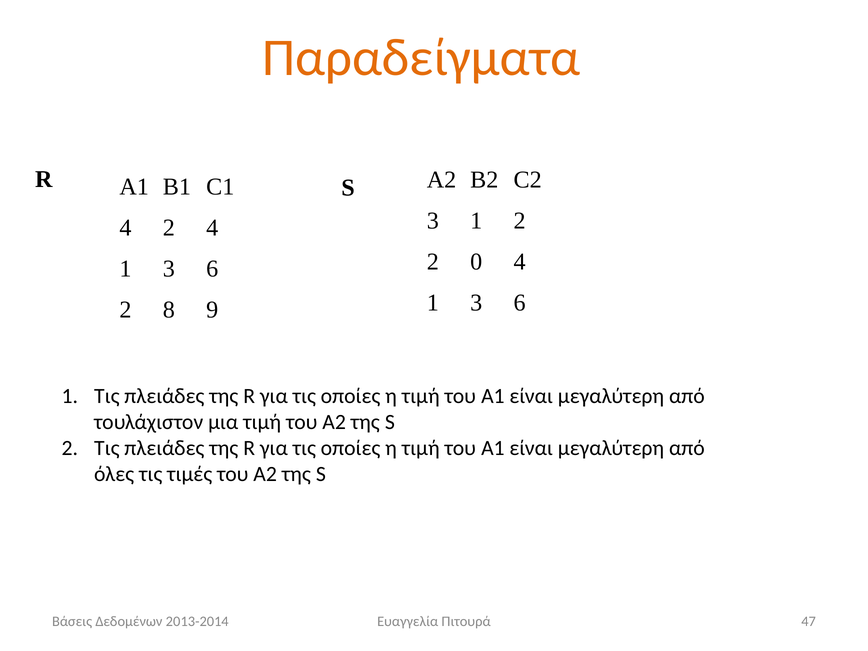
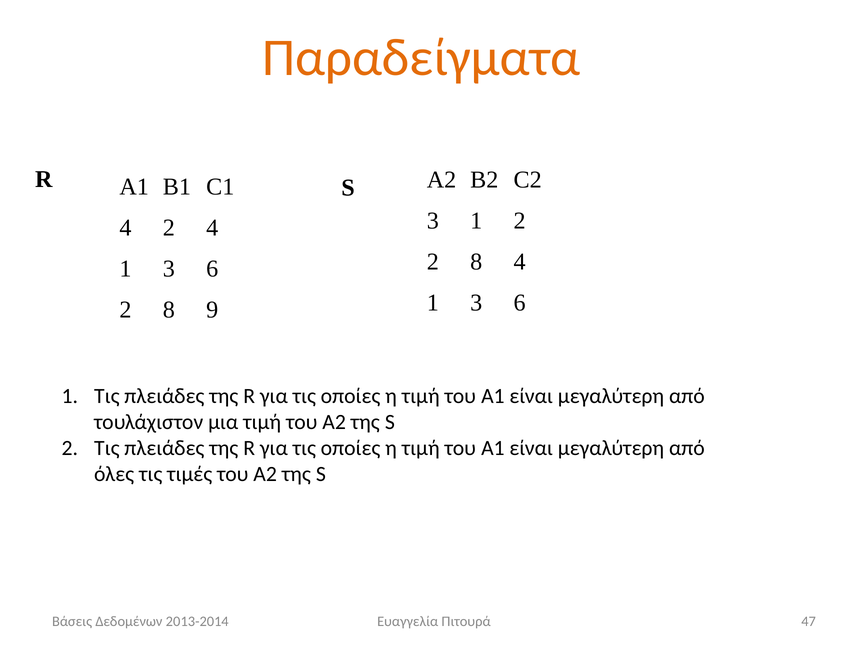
0 at (476, 262): 0 -> 8
